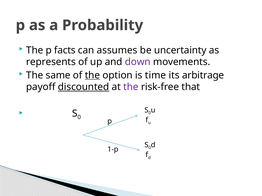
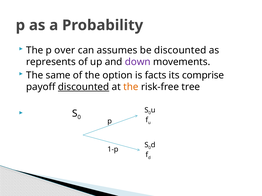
facts: facts -> over
be uncertainty: uncertainty -> discounted
the at (92, 75) underline: present -> none
time: time -> facts
arbitrage: arbitrage -> comprise
the at (131, 87) colour: purple -> orange
that: that -> tree
